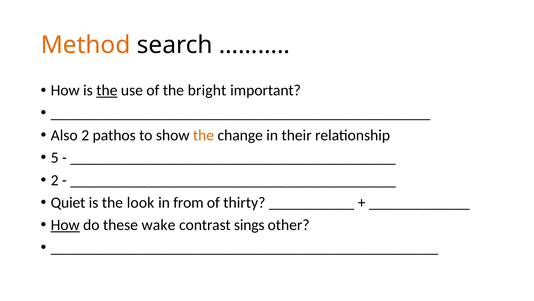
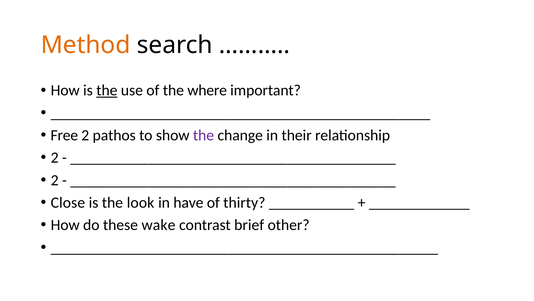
bright: bright -> where
Also: Also -> Free
the at (203, 135) colour: orange -> purple
5 at (55, 157): 5 -> 2
Quiet: Quiet -> Close
from: from -> have
How at (65, 225) underline: present -> none
sings: sings -> brief
